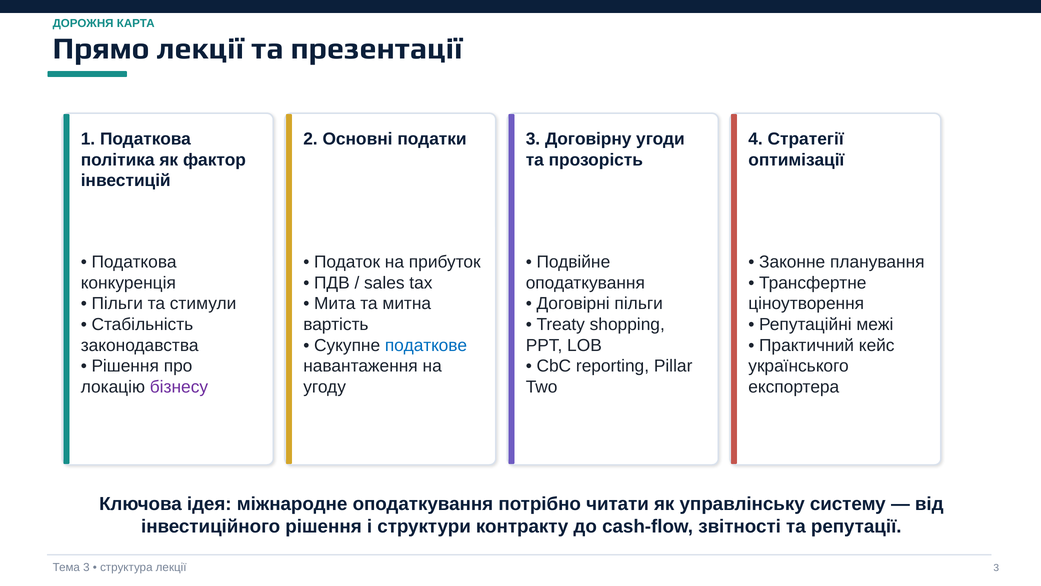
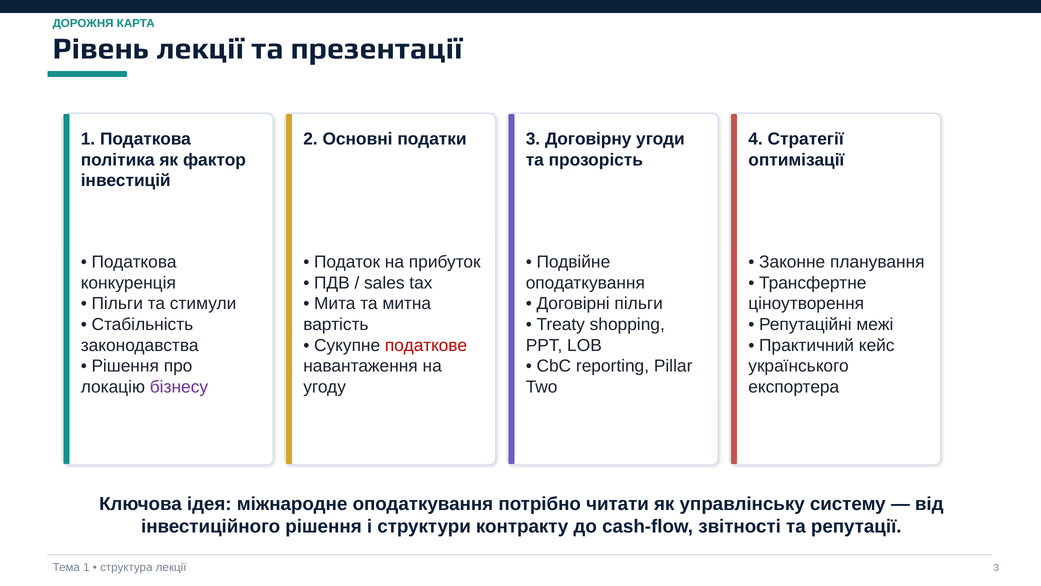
Прямо: Прямо -> Рівень
податкове colour: blue -> red
Тема 3: 3 -> 1
